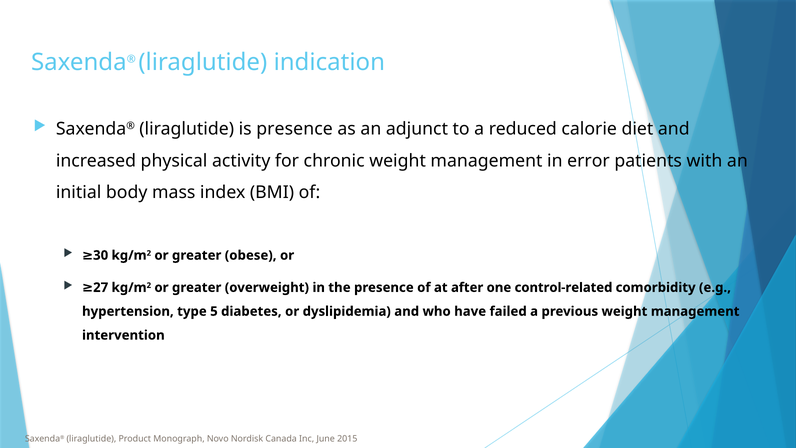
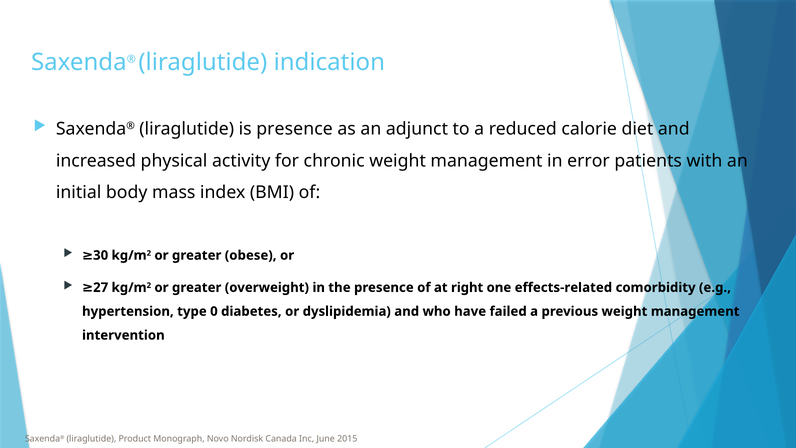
after: after -> right
control-related: control-related -> effects-related
5: 5 -> 0
